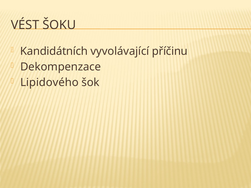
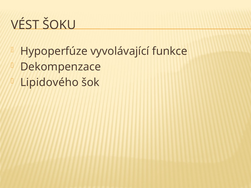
Kandidátních: Kandidátních -> Hypoperfúze
příčinu: příčinu -> funkce
